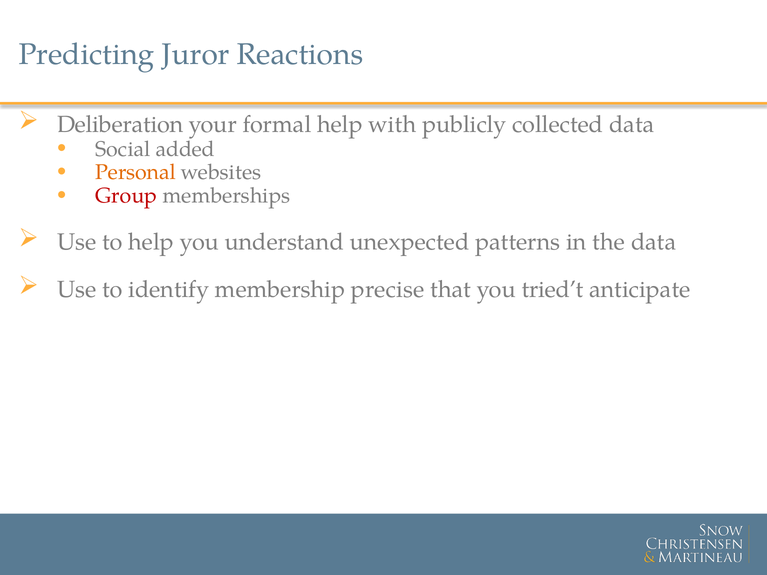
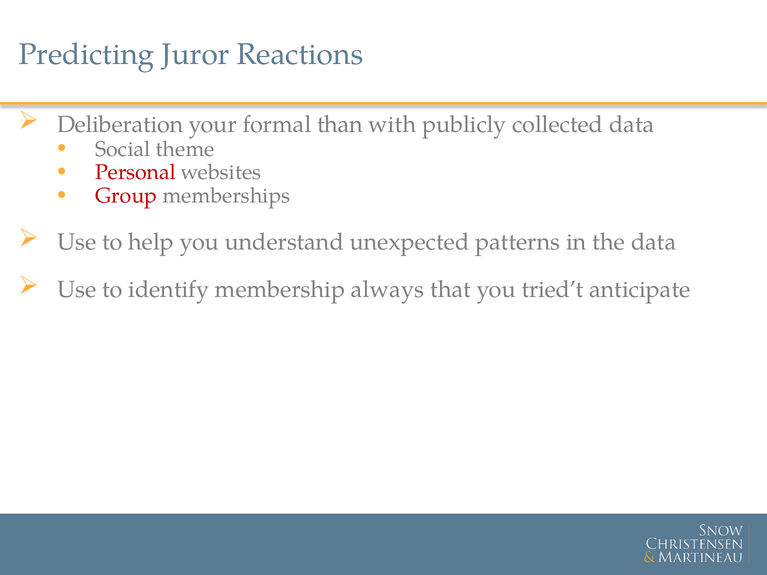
formal help: help -> than
added: added -> theme
Personal colour: orange -> red
precise: precise -> always
